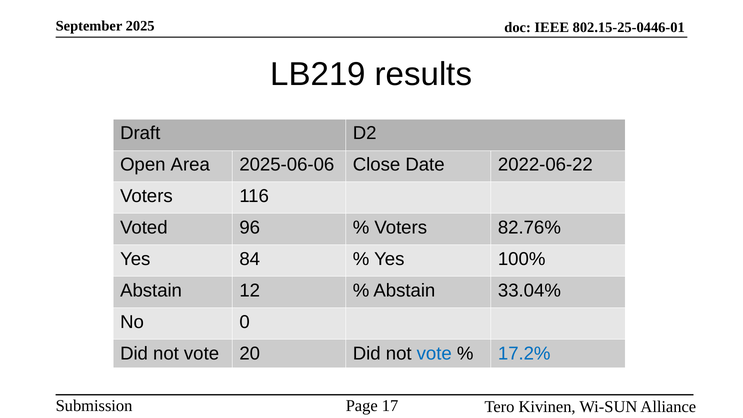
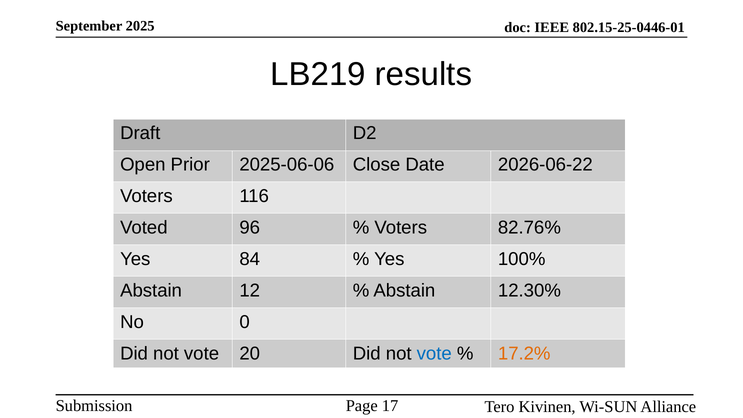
Area: Area -> Prior
2022-06-22: 2022-06-22 -> 2026-06-22
33.04%: 33.04% -> 12.30%
17.2% colour: blue -> orange
